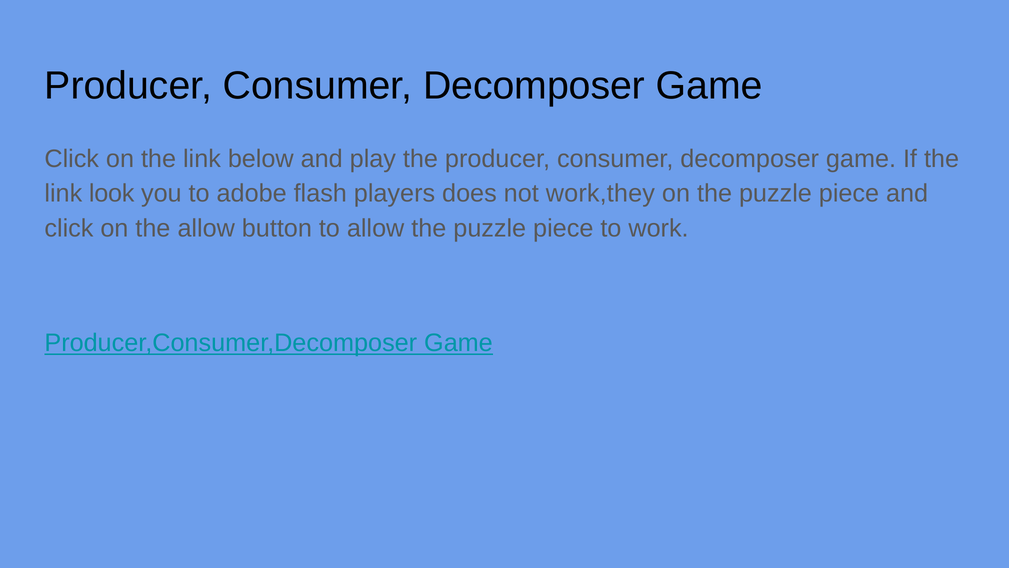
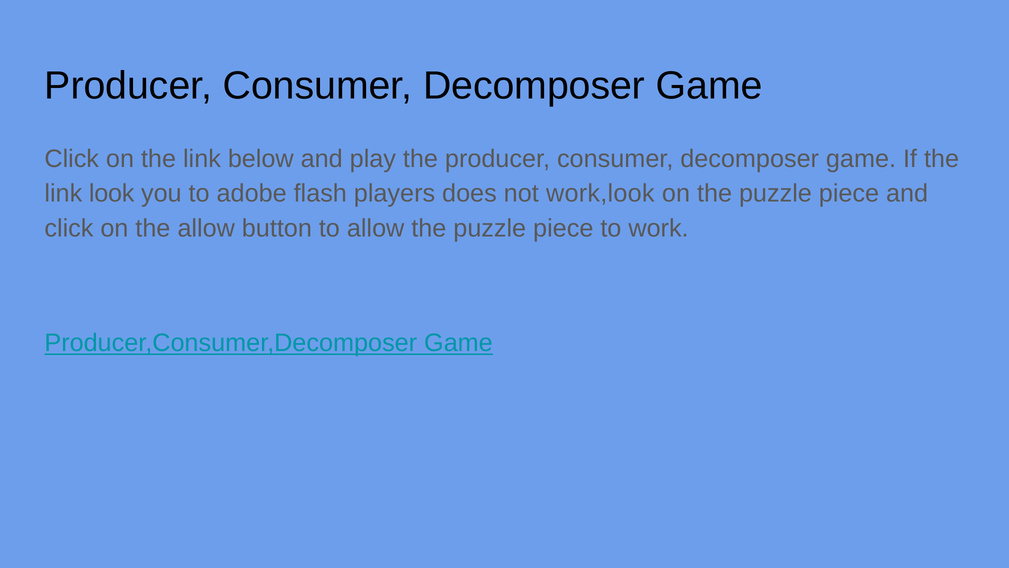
work,they: work,they -> work,look
